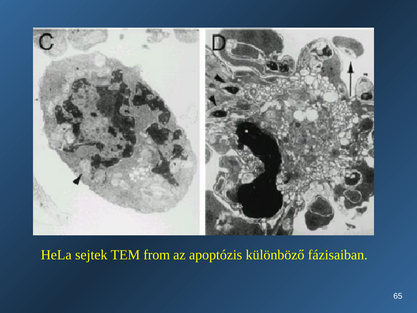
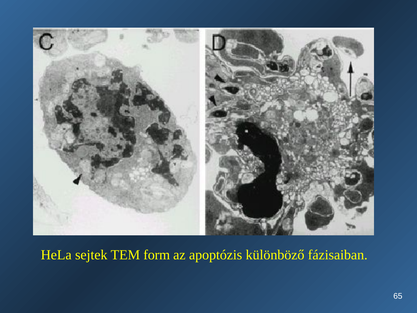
from: from -> form
